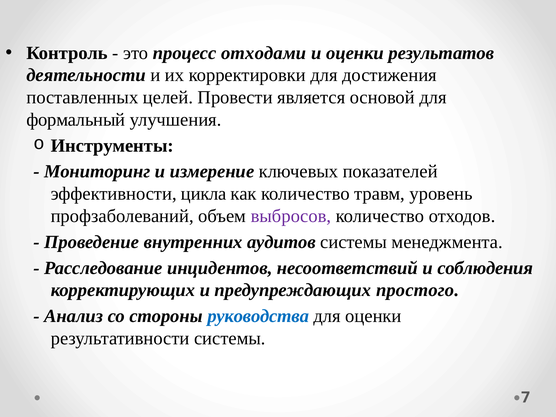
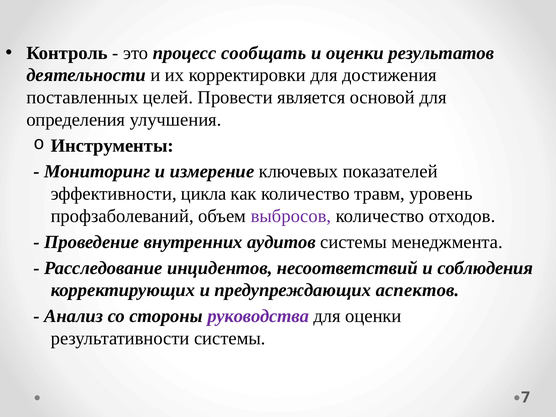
отходами: отходами -> сообщать
формальный: формальный -> определения
простого: простого -> аспектов
руководства colour: blue -> purple
